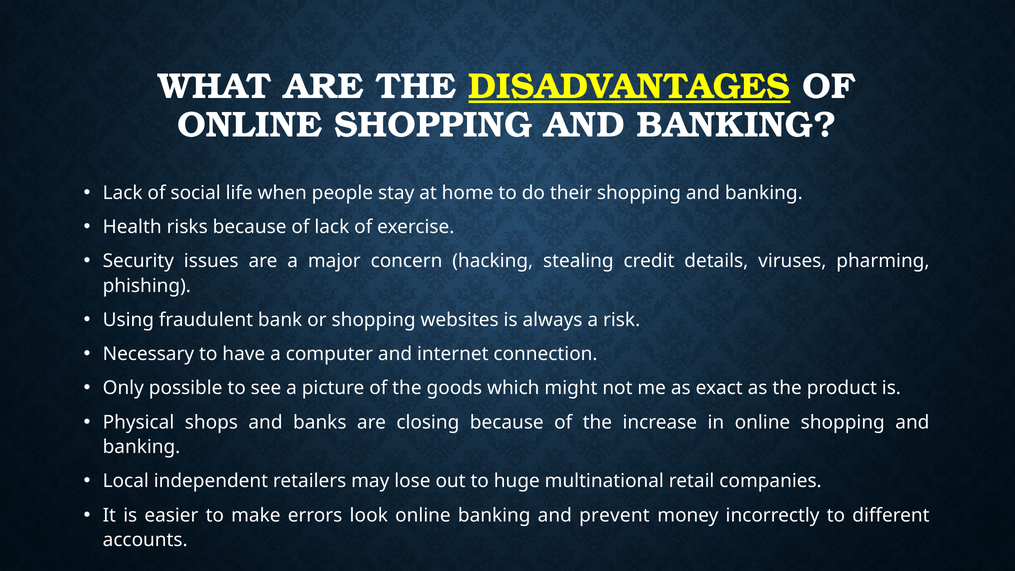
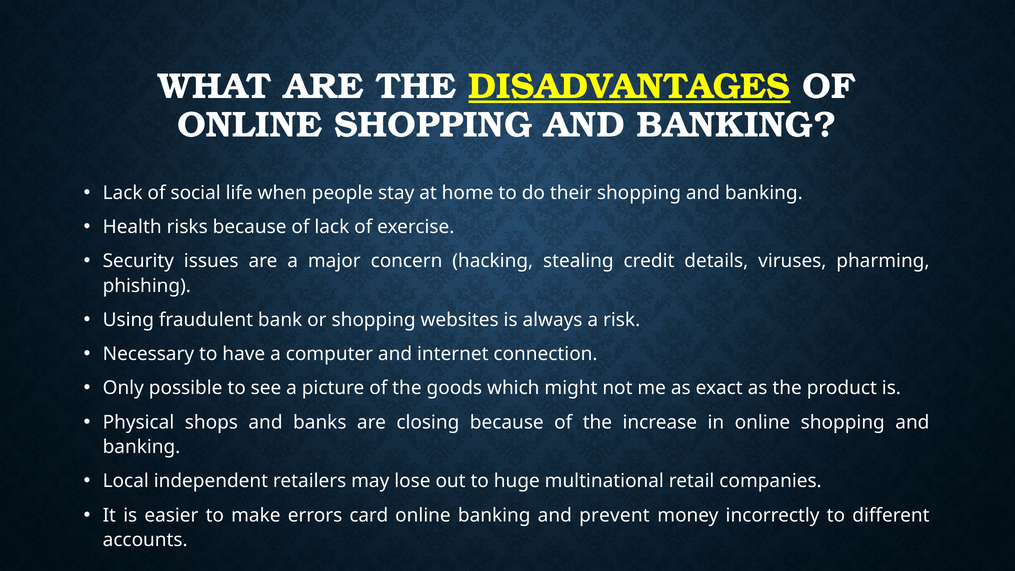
look: look -> card
